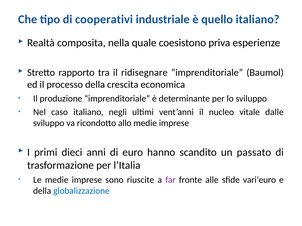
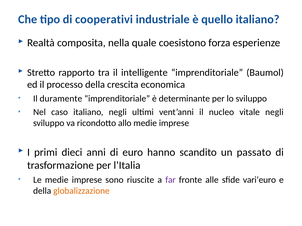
priva: priva -> forza
ridisegnare: ridisegnare -> intelligente
produzione: produzione -> duramente
vitale dalle: dalle -> negli
globalizzazione colour: blue -> orange
